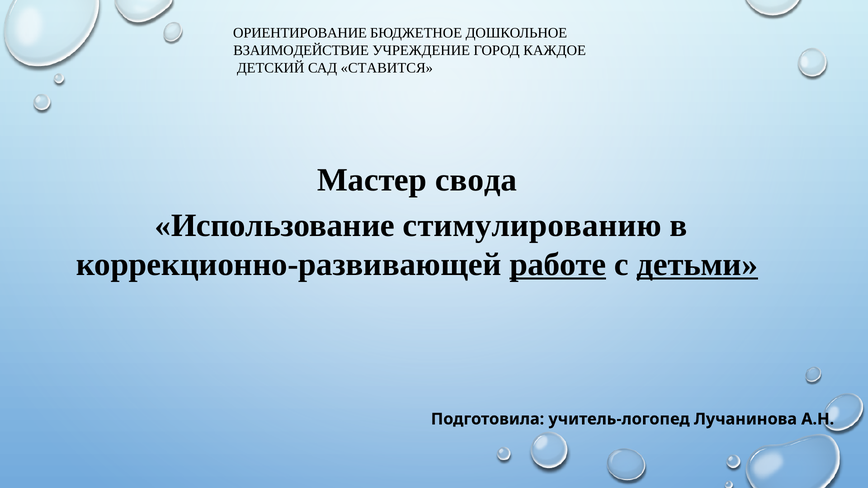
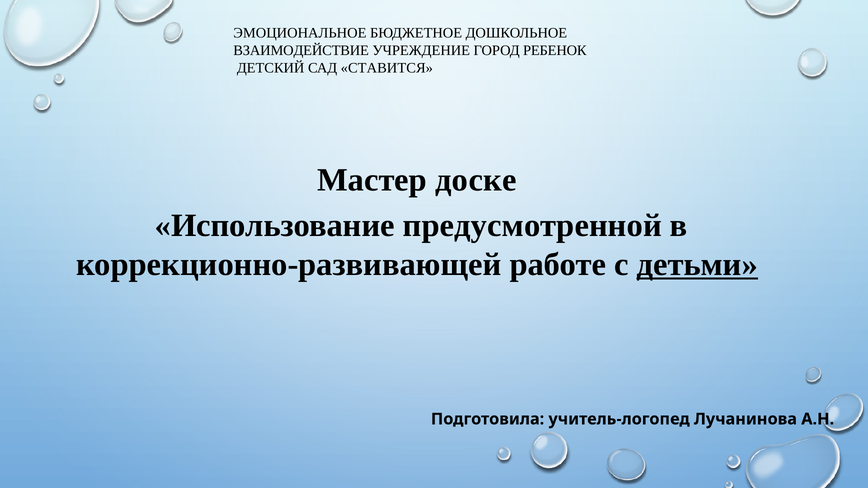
ОРИЕНТИРОВАНИЕ: ОРИЕНТИРОВАНИЕ -> ЭМОЦИОНАЛЬНОЕ
КАЖДОЕ: КАЖДОЕ -> РЕБЕНОК
свода: свода -> доске
стимулированию: стимулированию -> предусмотренной
работе underline: present -> none
